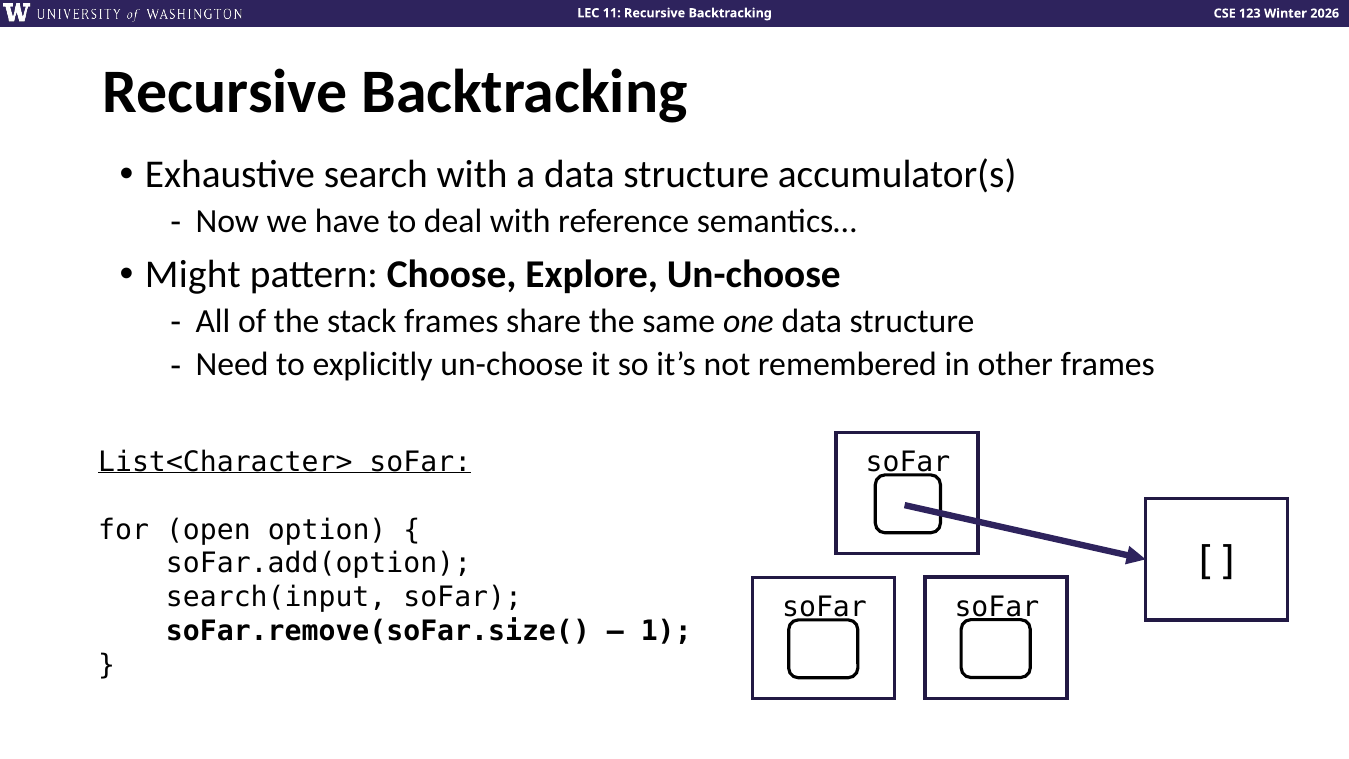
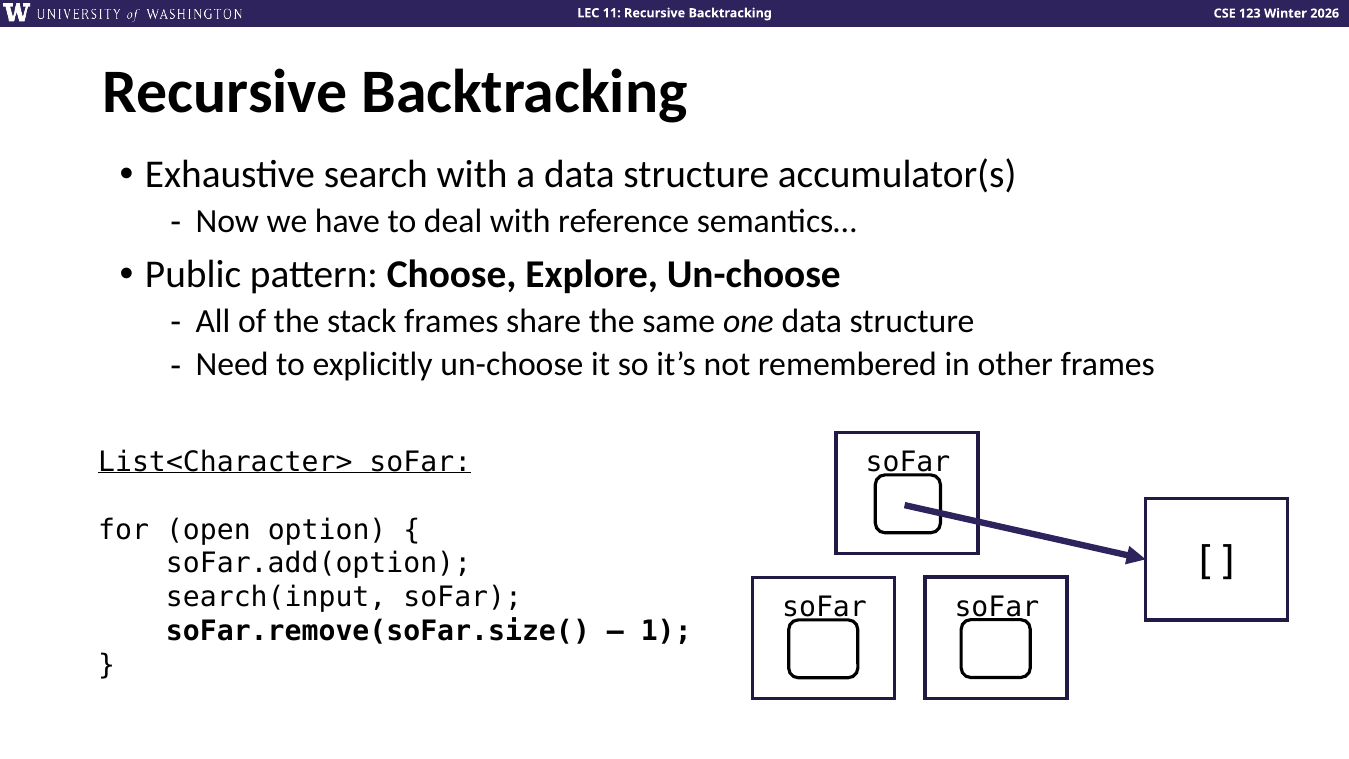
Might: Might -> Public
